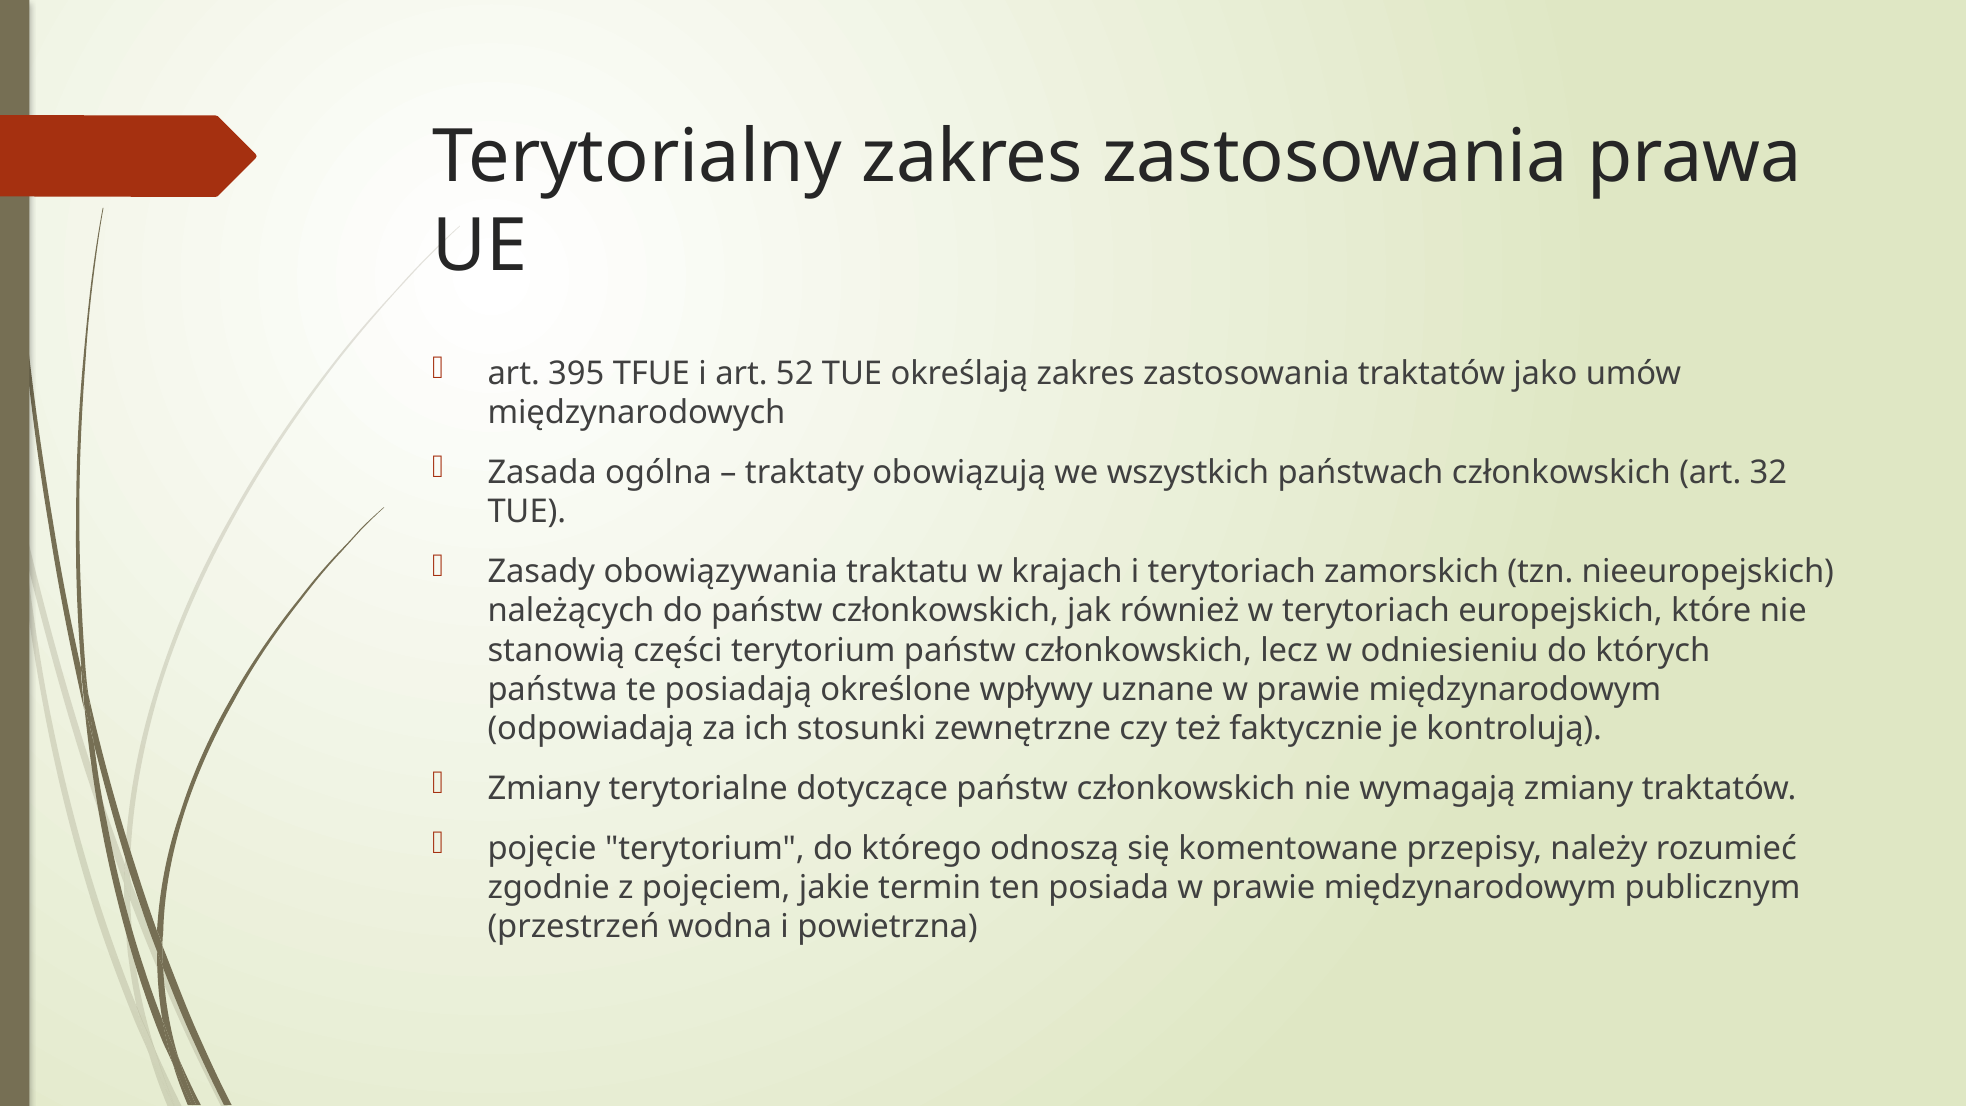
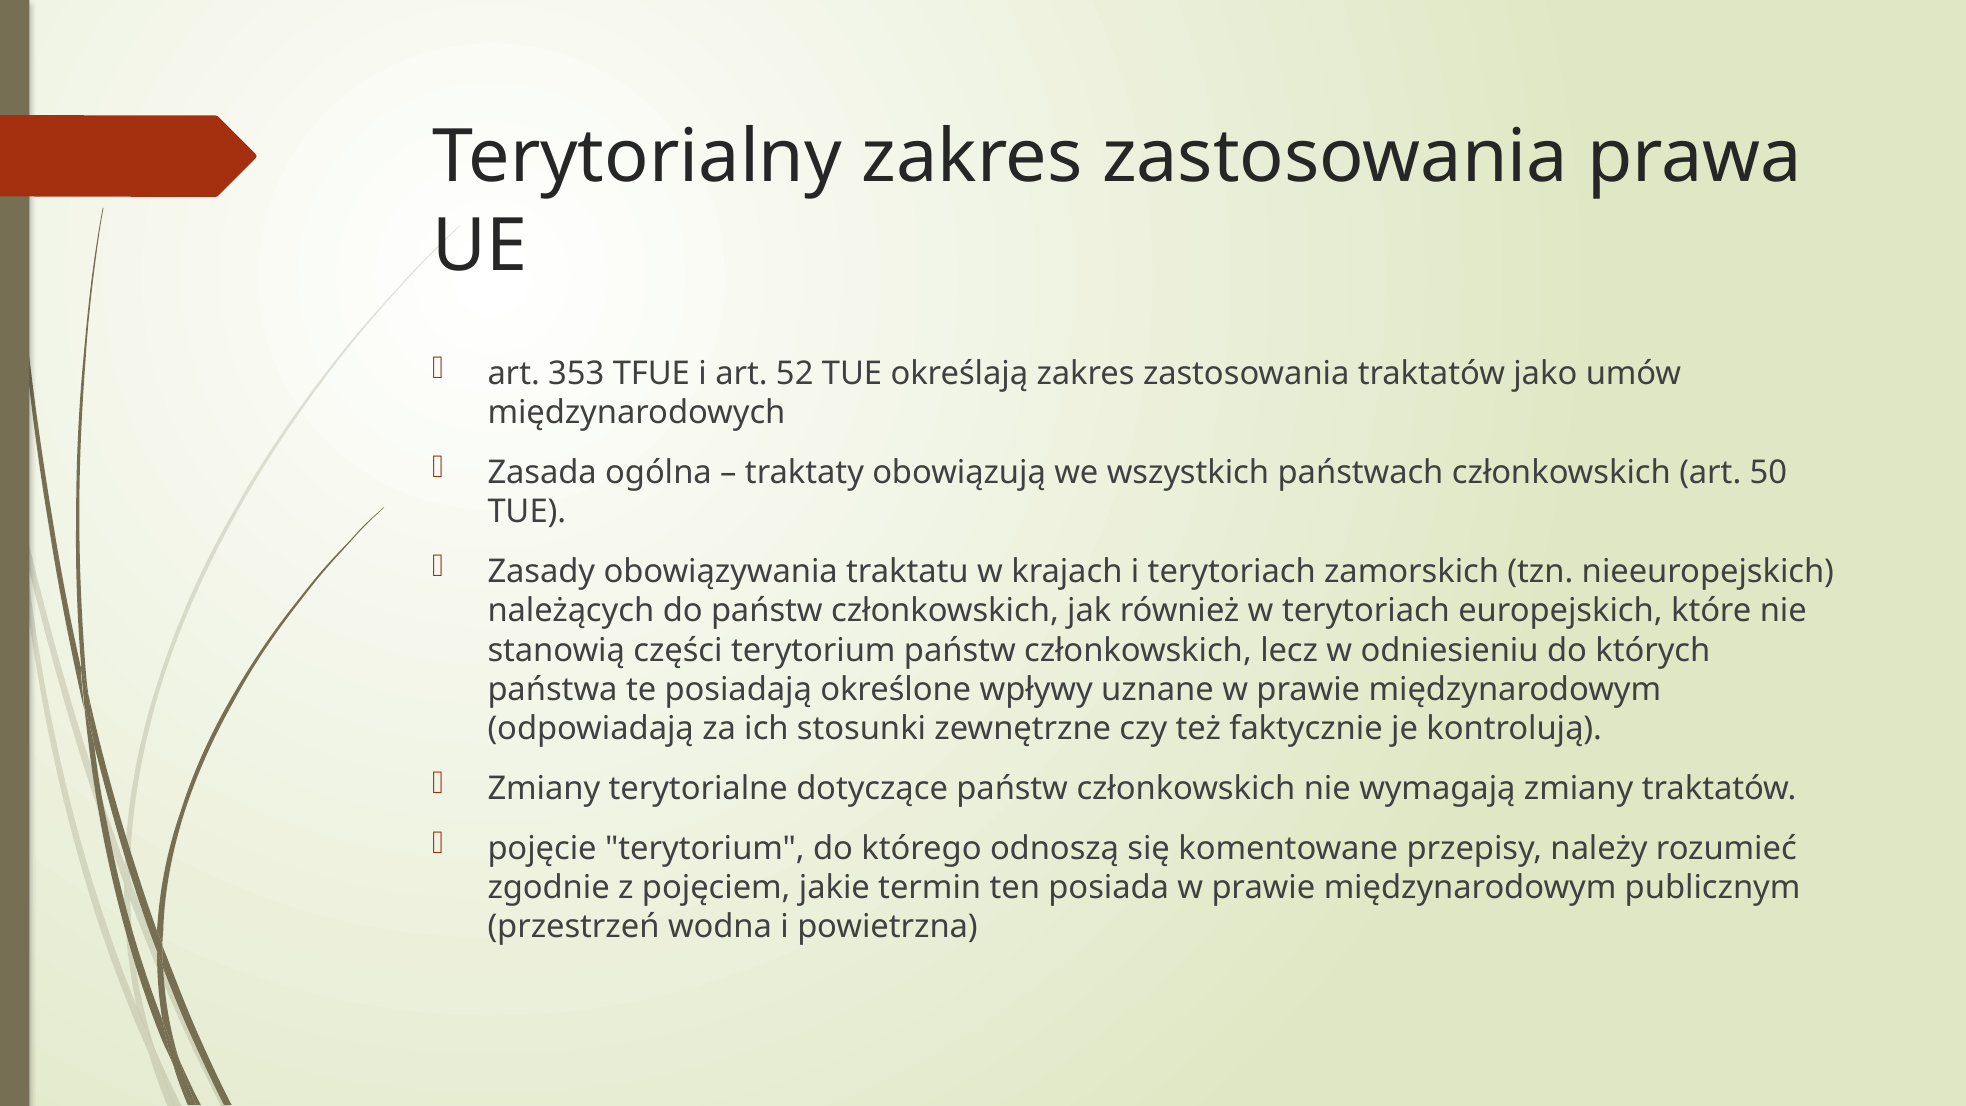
395: 395 -> 353
32: 32 -> 50
